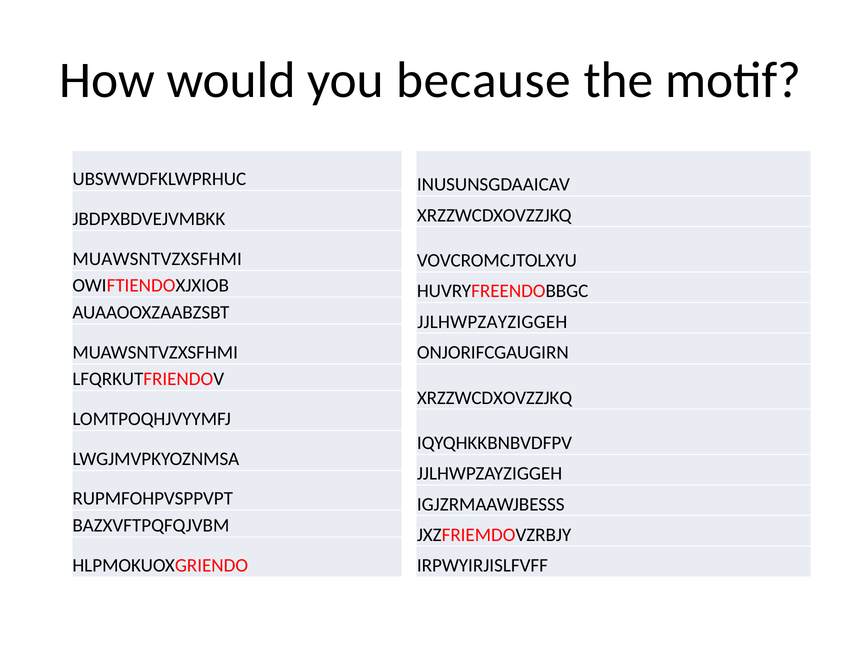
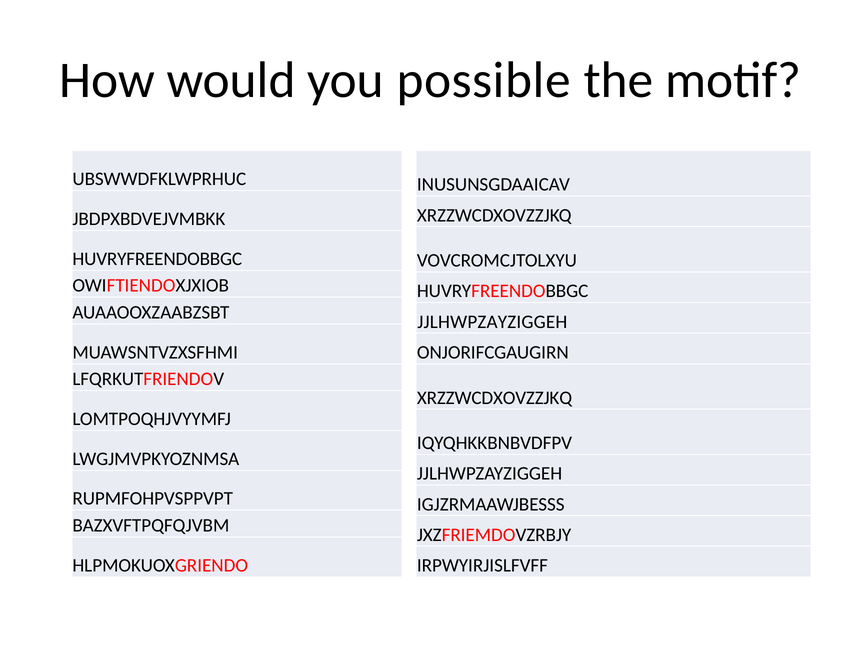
because: because -> possible
MUAWSNTVZXSFHMI at (157, 259): MUAWSNTVZXSFHMI -> HUVRYFREENDOBBGC
